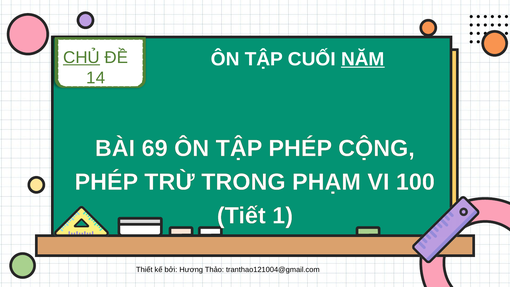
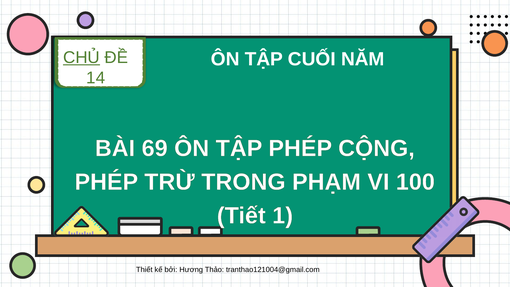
NĂM underline: present -> none
